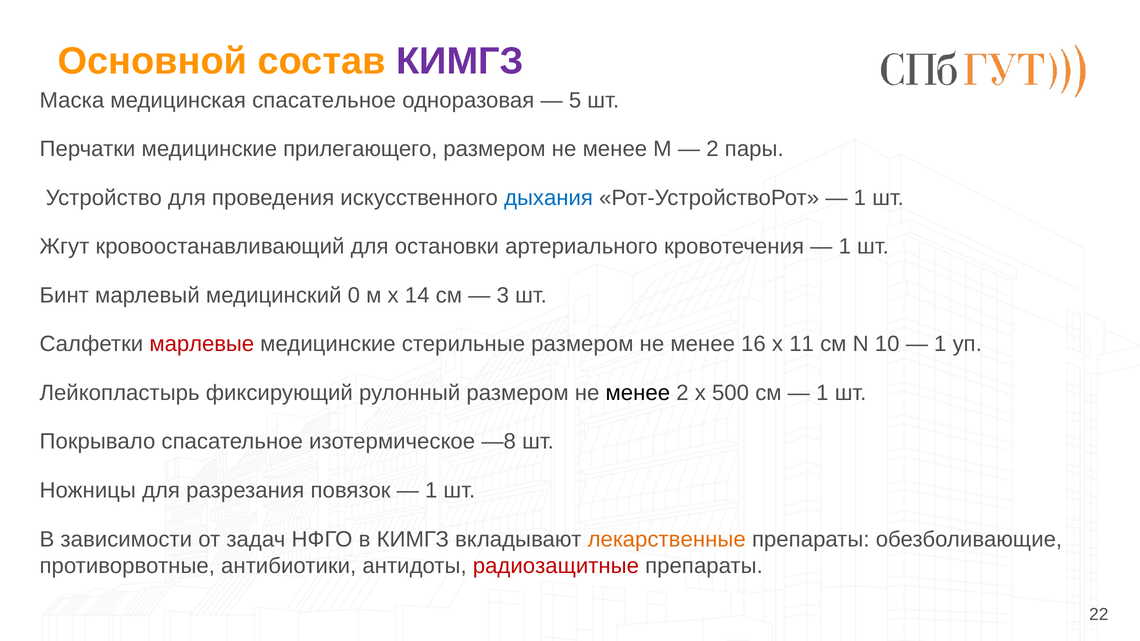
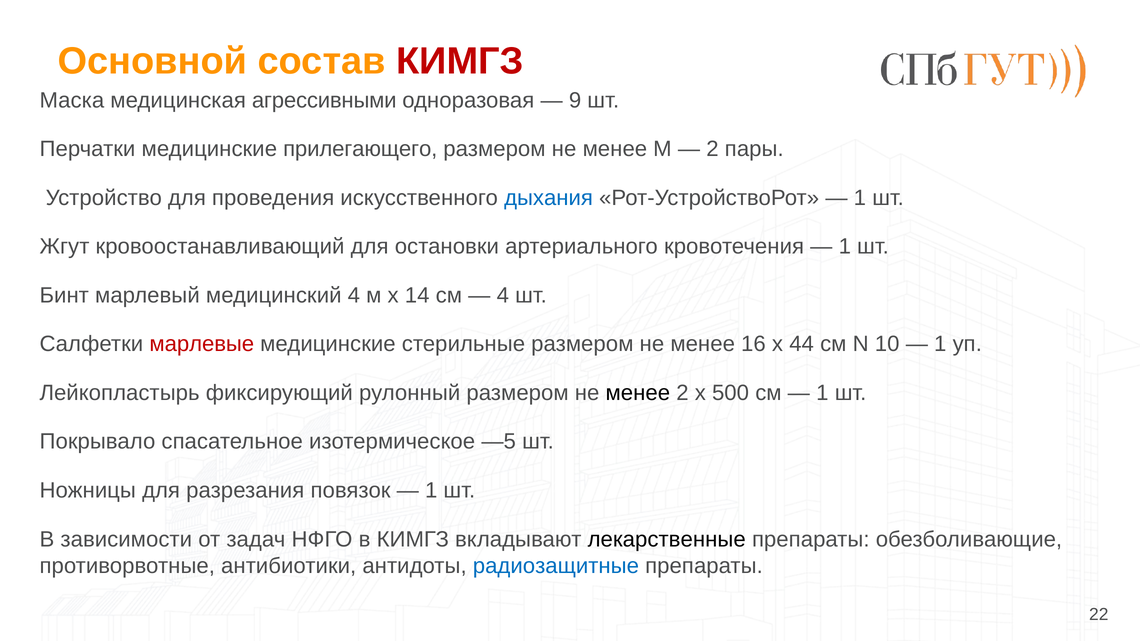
КИМГЗ at (460, 61) colour: purple -> red
медицинская спасательное: спасательное -> агрессивными
5: 5 -> 9
медицинский 0: 0 -> 4
3 at (503, 296): 3 -> 4
11: 11 -> 44
—8: —8 -> —5
лекарственные colour: orange -> black
радиозащитные colour: red -> blue
